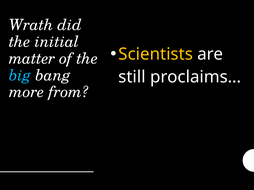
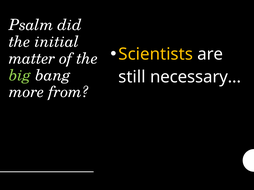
Wrath: Wrath -> Psalm
big colour: light blue -> light green
proclaims…: proclaims… -> necessary…
